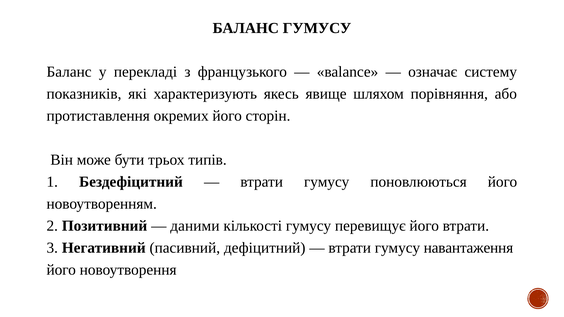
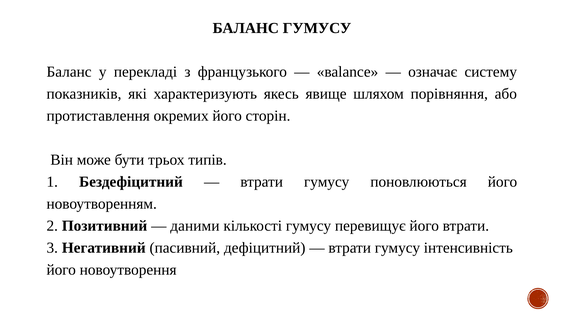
навантаження: навантаження -> інтенсивність
